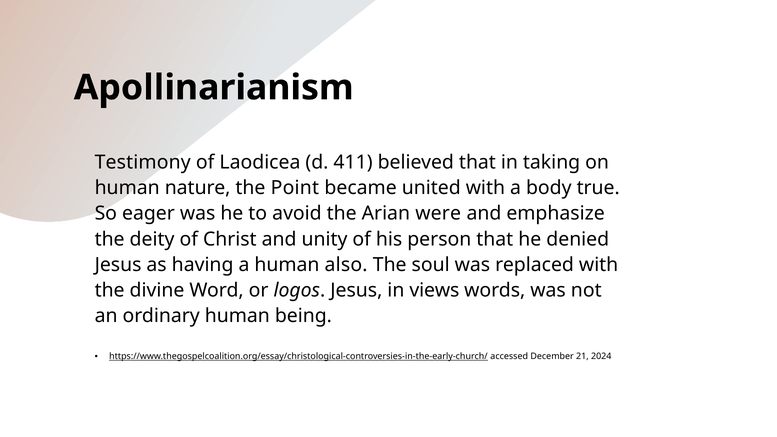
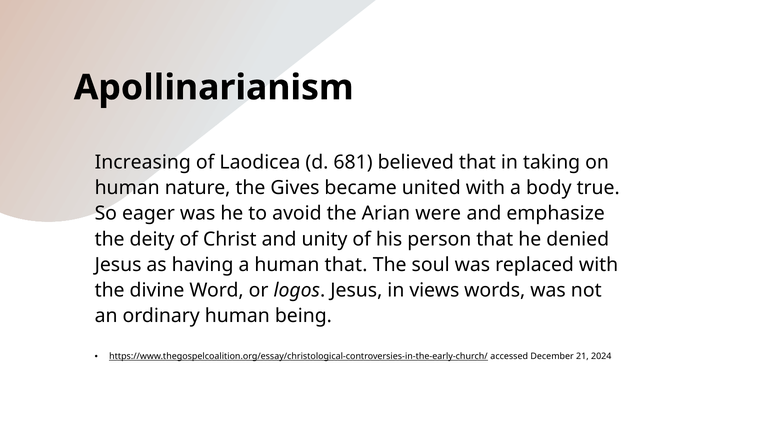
Testimony: Testimony -> Increasing
411: 411 -> 681
Point: Point -> Gives
human also: also -> that
